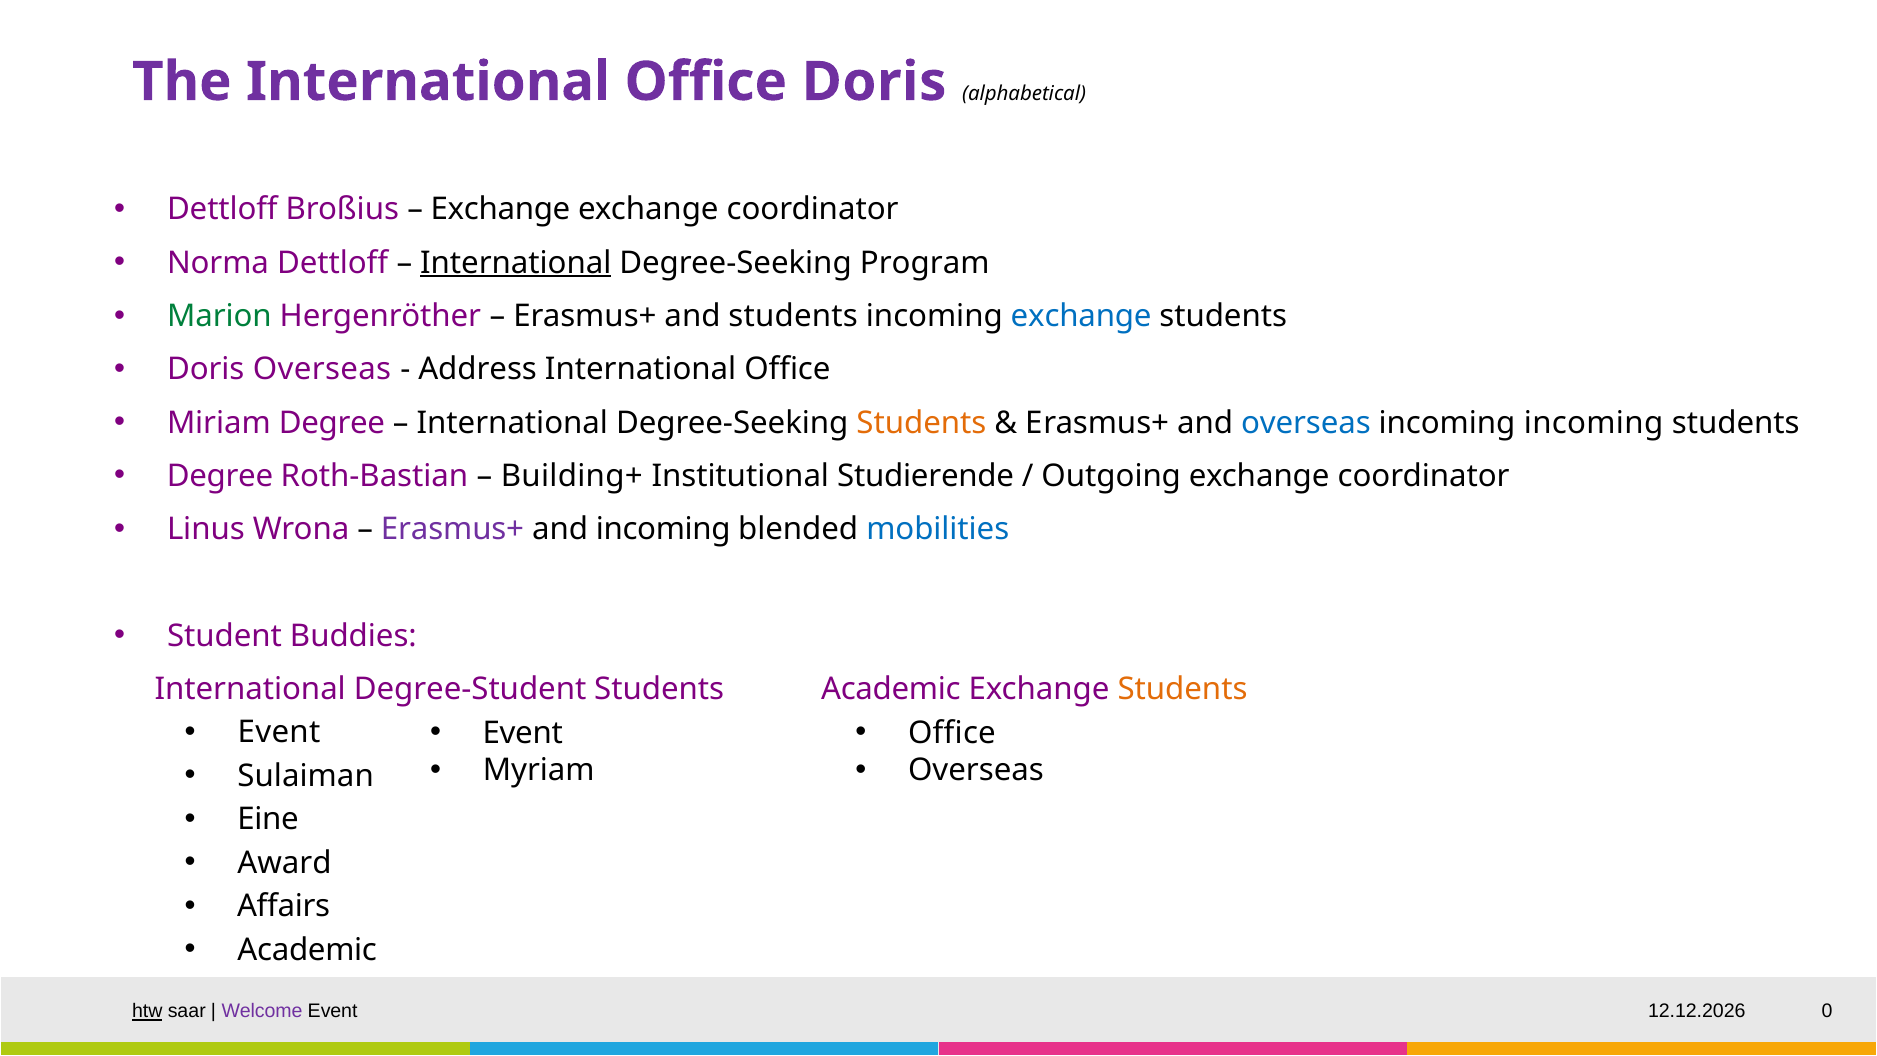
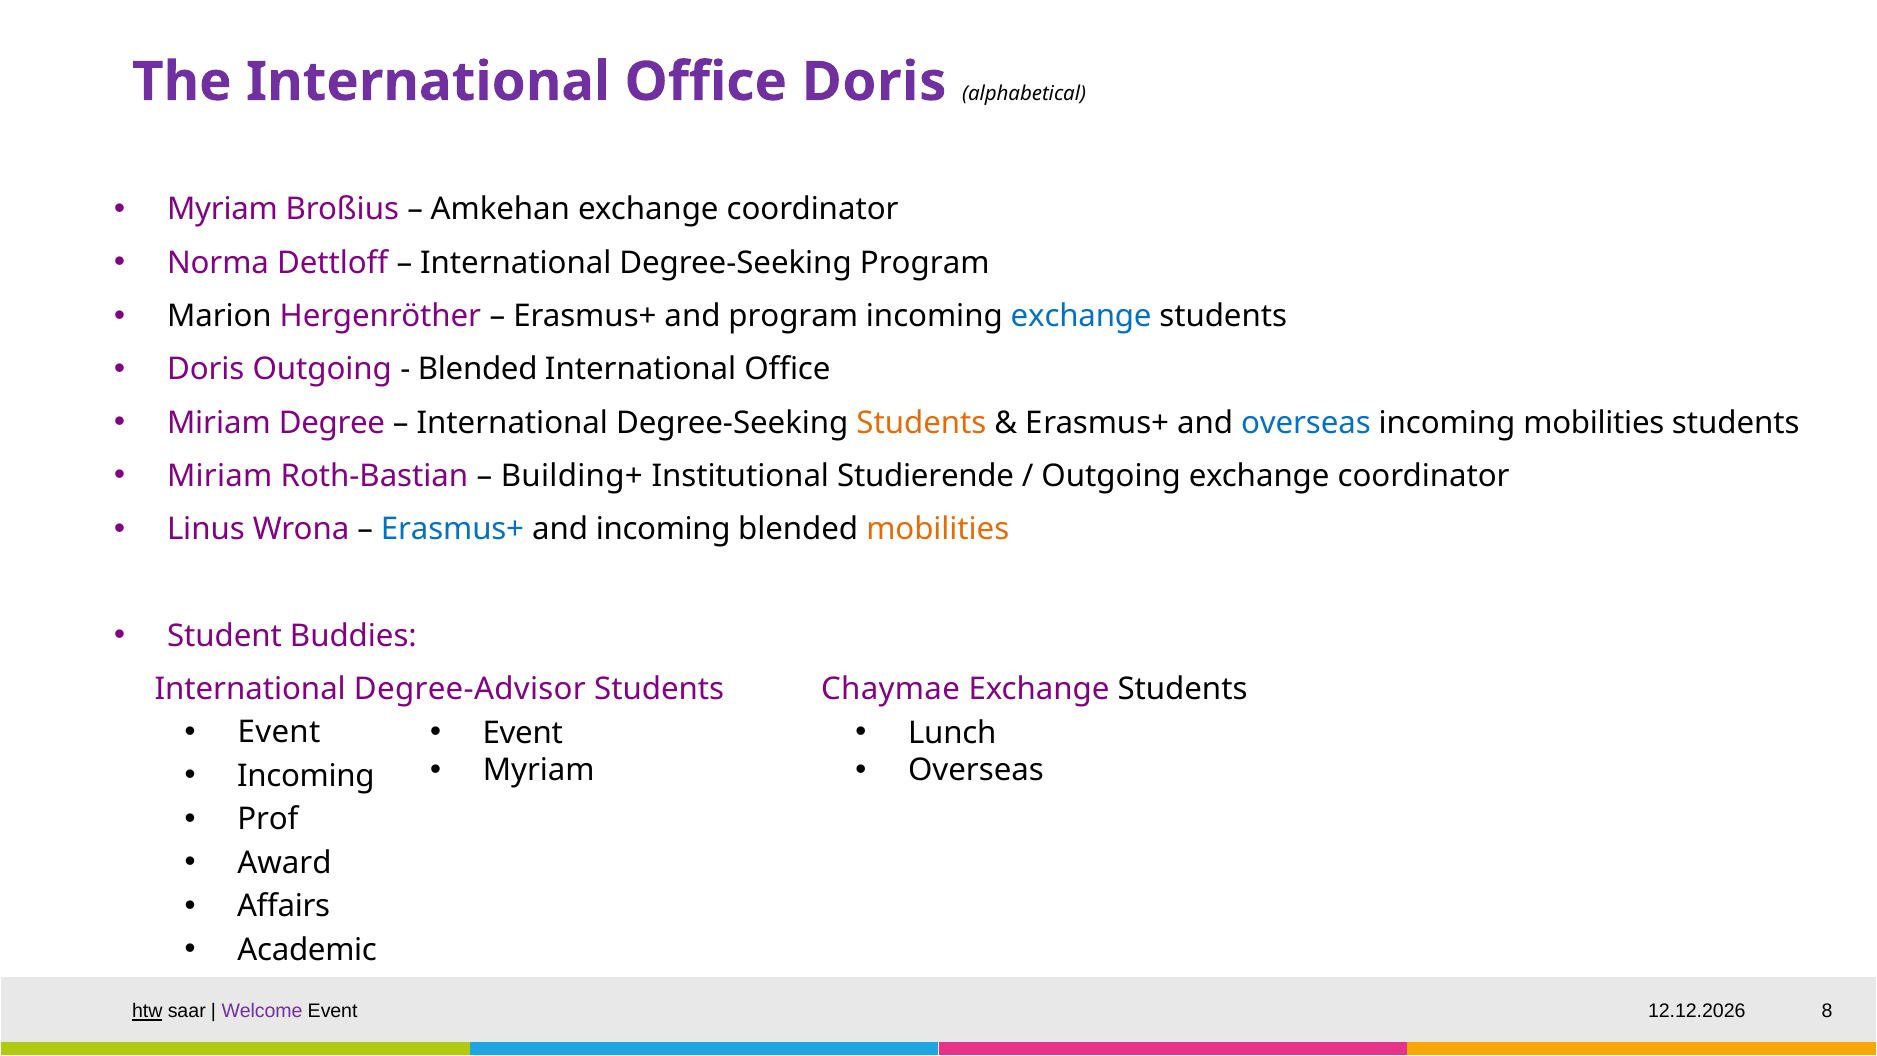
Dettloff at (222, 210): Dettloff -> Myriam
Exchange at (500, 210): Exchange -> Amkehan
International at (516, 263) underline: present -> none
Marion colour: green -> black
and students: students -> program
Doris Overseas: Overseas -> Outgoing
Address at (478, 369): Address -> Blended
incoming incoming: incoming -> mobilities
Degree at (220, 476): Degree -> Miriam
Erasmus+ at (453, 529) colour: purple -> blue
mobilities at (938, 529) colour: blue -> orange
Degree-Student: Degree-Student -> Degree-Advisor
Students Academic: Academic -> Chaymae
Students at (1183, 689) colour: orange -> black
Office at (952, 733): Office -> Lunch
Sulaiman at (306, 776): Sulaiman -> Incoming
Eine: Eine -> Prof
0: 0 -> 8
